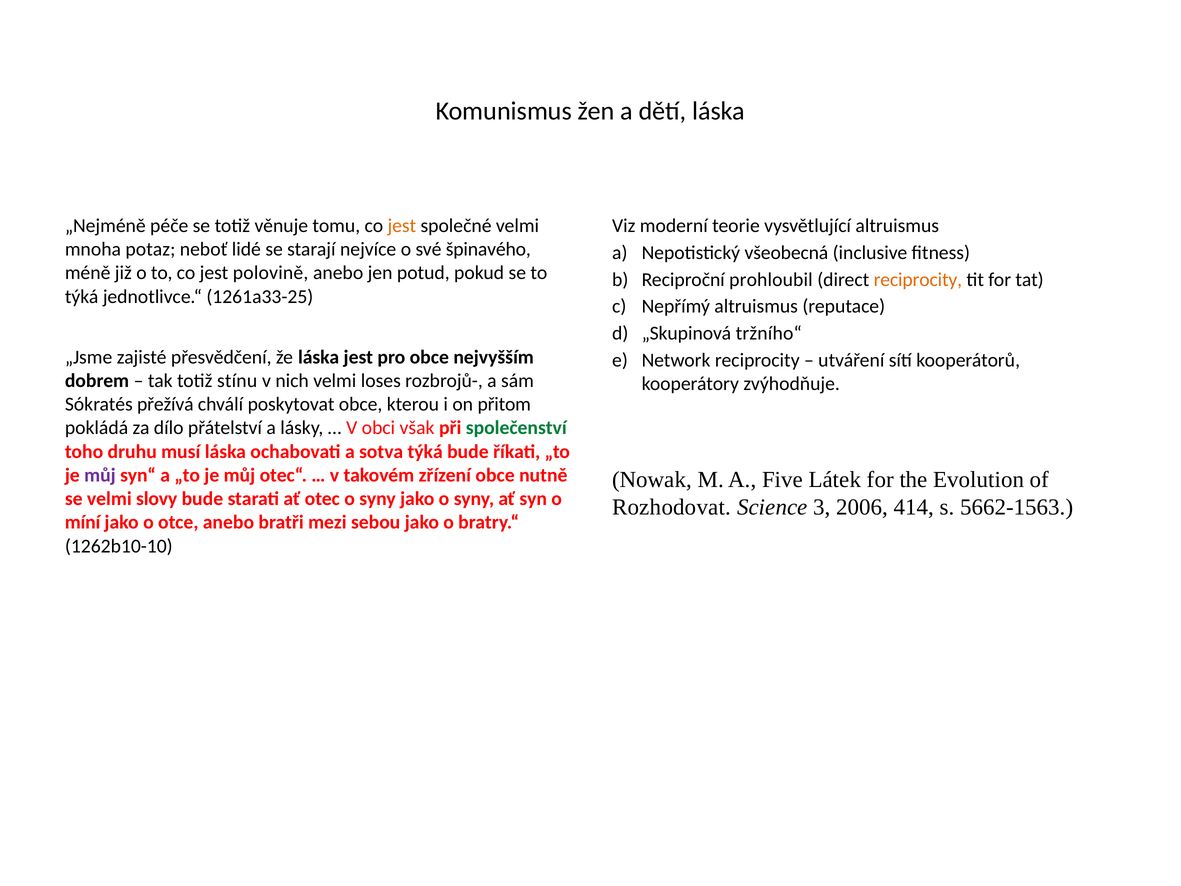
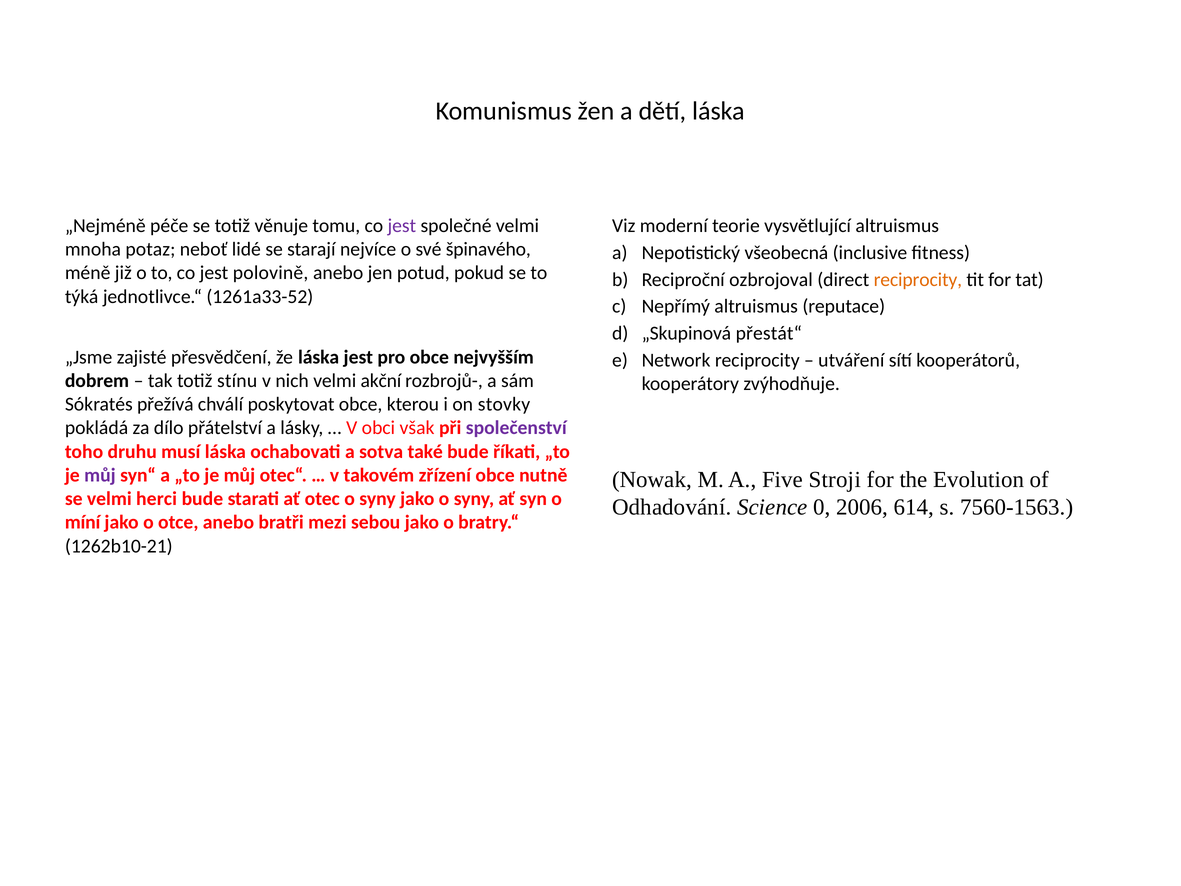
jest at (402, 226) colour: orange -> purple
prohloubil: prohloubil -> ozbrojoval
1261a33-25: 1261a33-25 -> 1261a33-52
tržního“: tržního“ -> přestát“
loses: loses -> akční
přitom: přitom -> stovky
společenství colour: green -> purple
sotva týká: týká -> také
Látek: Látek -> Stroji
slovy: slovy -> herci
Rozhodovat: Rozhodovat -> Odhadování
3: 3 -> 0
414: 414 -> 614
5662-1563: 5662-1563 -> 7560-1563
1262b10-10: 1262b10-10 -> 1262b10-21
